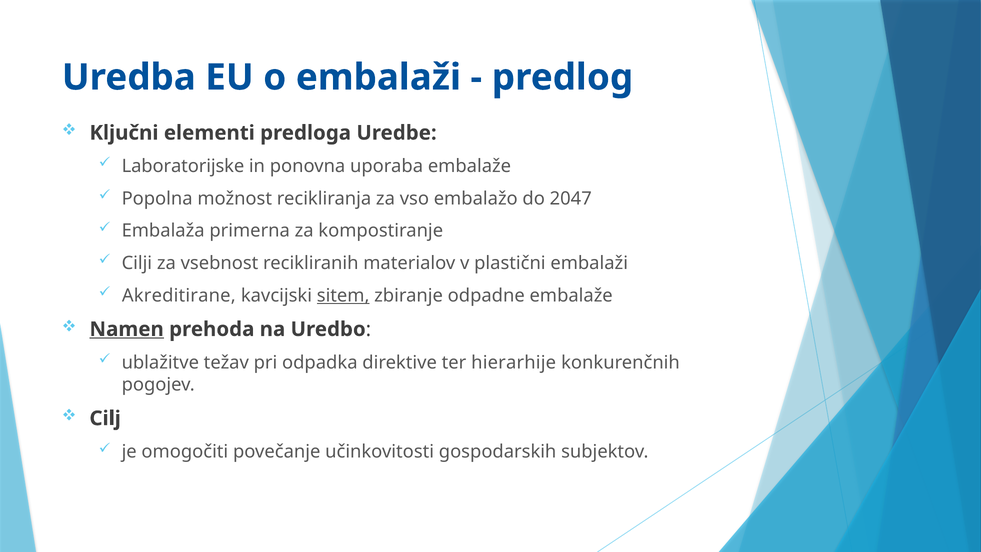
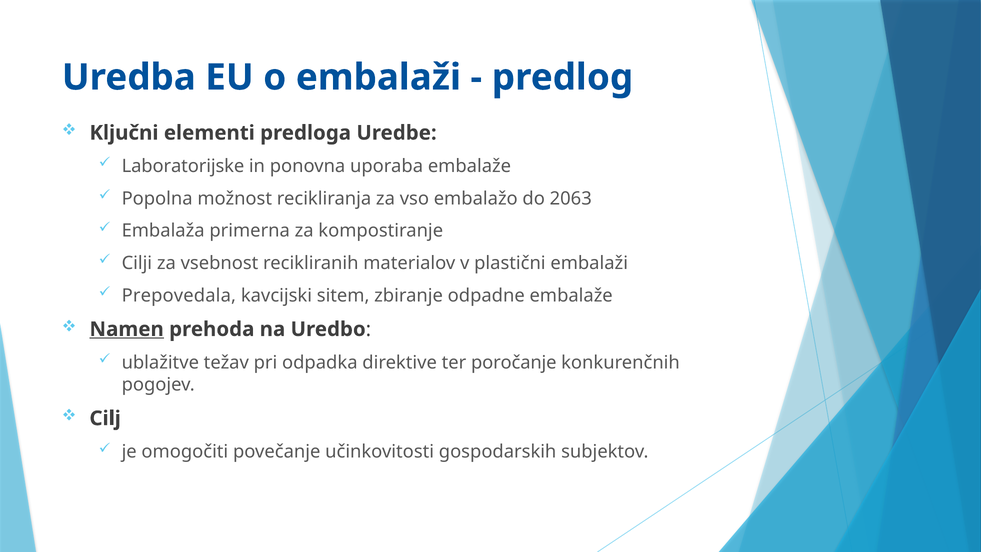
2047: 2047 -> 2063
Akreditirane: Akreditirane -> Prepovedala
sitem underline: present -> none
hierarhije: hierarhije -> poročanje
